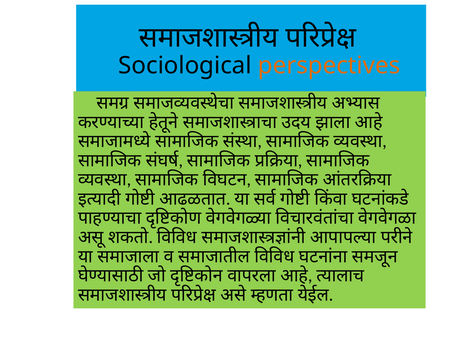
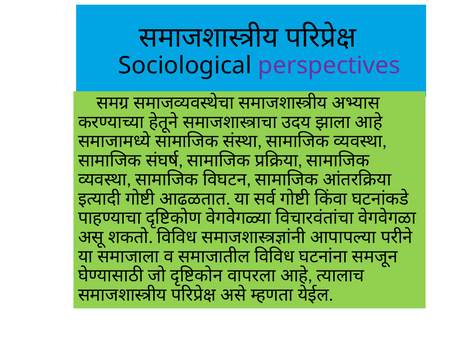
perspectives colour: orange -> purple
